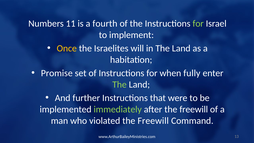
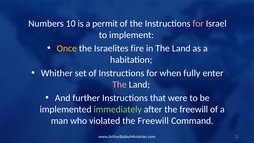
11: 11 -> 10
fourth: fourth -> permit
for at (198, 23) colour: light green -> pink
will: will -> fire
Promise: Promise -> Whither
The at (119, 84) colour: light green -> pink
